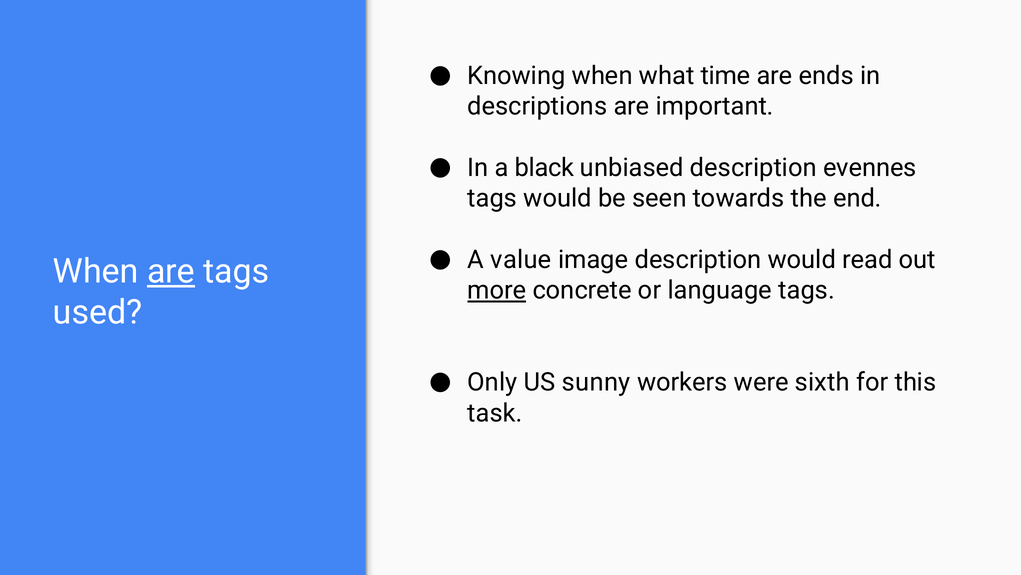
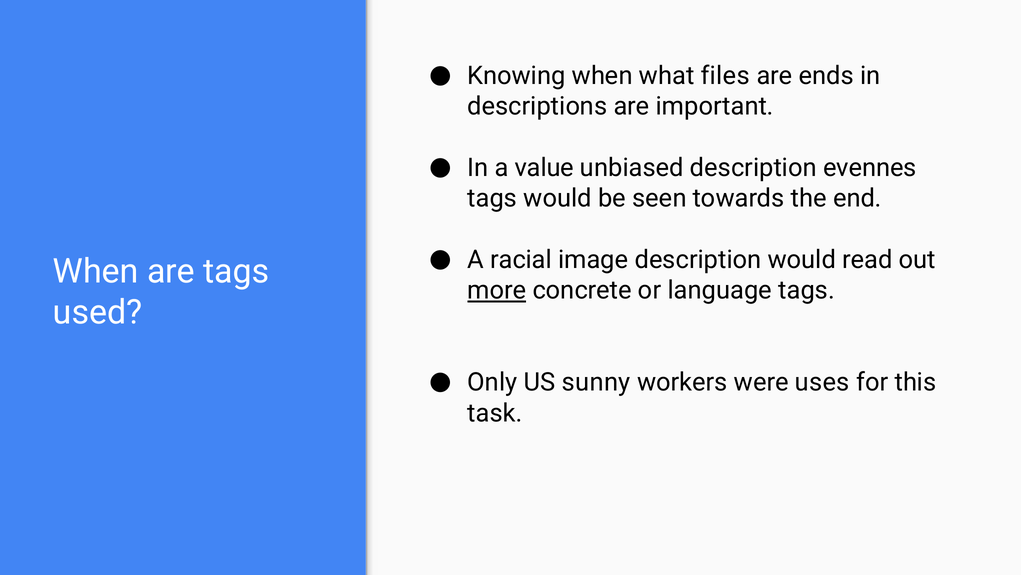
time: time -> files
black: black -> value
value: value -> racial
are at (171, 271) underline: present -> none
sixth: sixth -> uses
